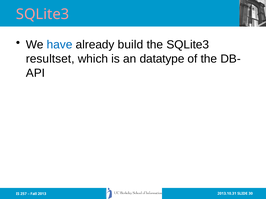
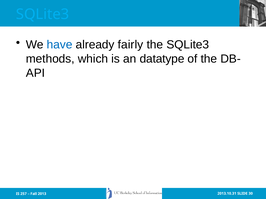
SQLite3 at (43, 14) colour: pink -> light blue
build: build -> fairly
resultset: resultset -> methods
